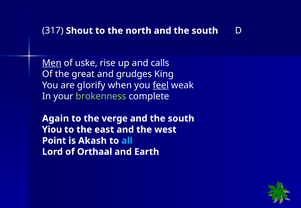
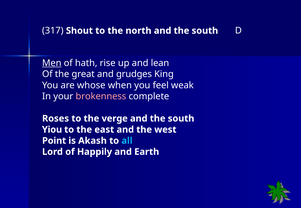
uske: uske -> hath
calls: calls -> lean
glorify: glorify -> whose
feel underline: present -> none
brokenness colour: light green -> pink
Again: Again -> Roses
Orthaal: Orthaal -> Happily
